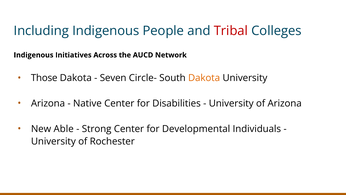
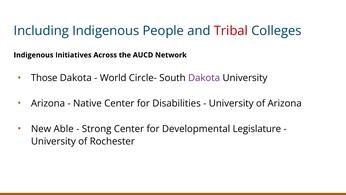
Seven: Seven -> World
Dakota at (204, 78) colour: orange -> purple
Individuals: Individuals -> Legislature
